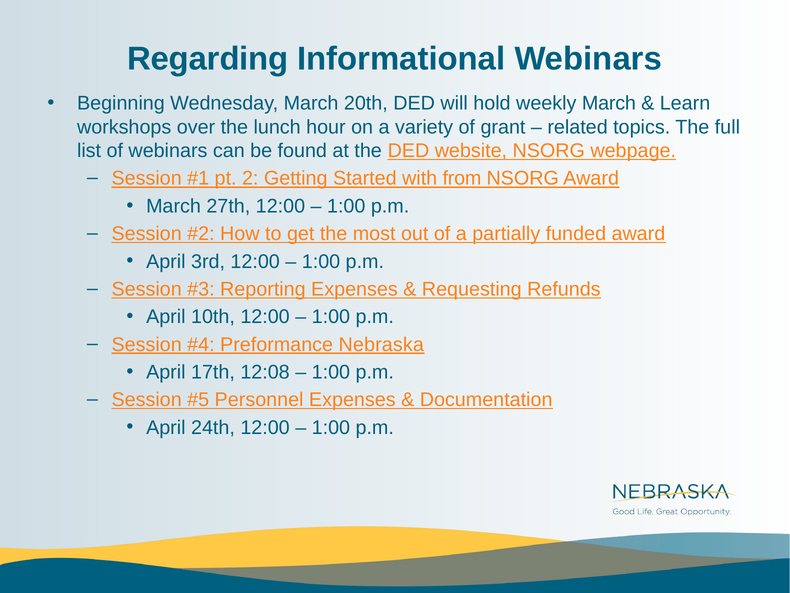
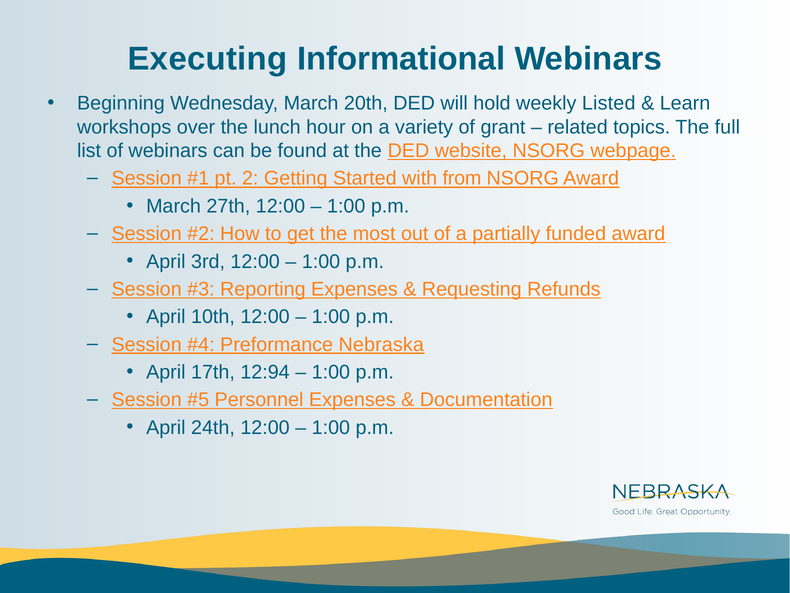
Regarding: Regarding -> Executing
weekly March: March -> Listed
12:08: 12:08 -> 12:94
